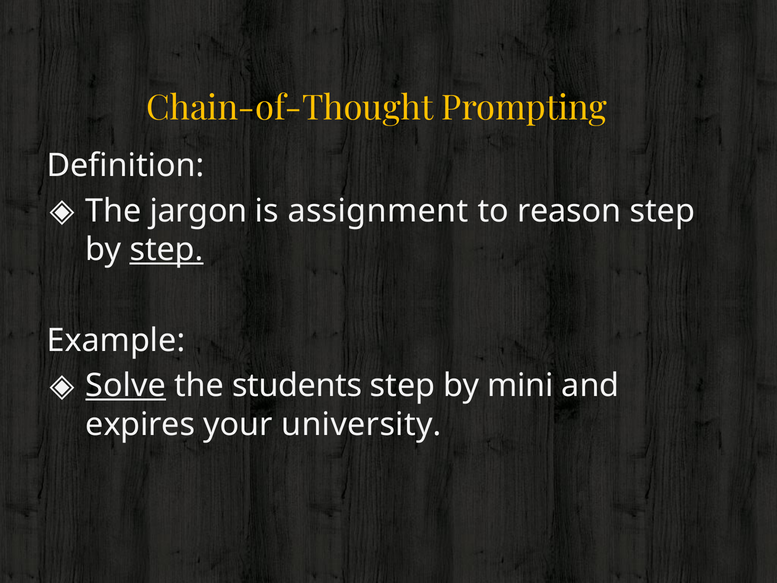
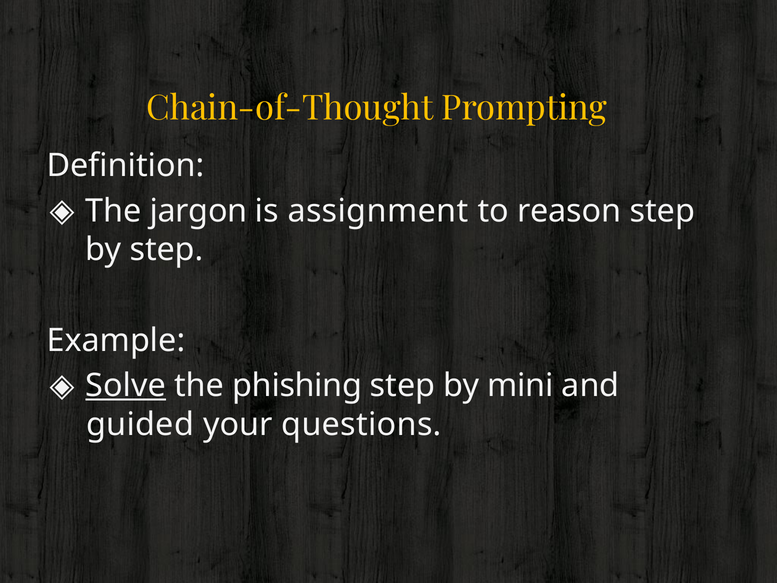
step at (167, 250) underline: present -> none
students: students -> phishing
expires: expires -> guided
university: university -> questions
